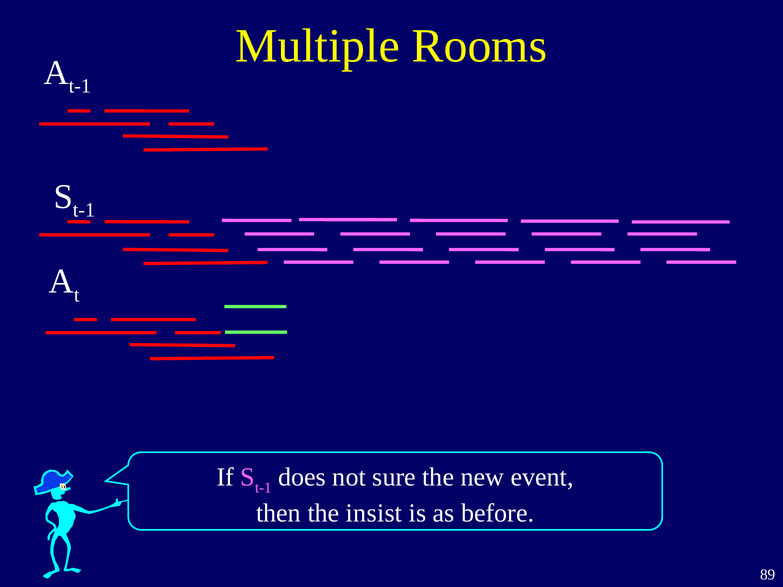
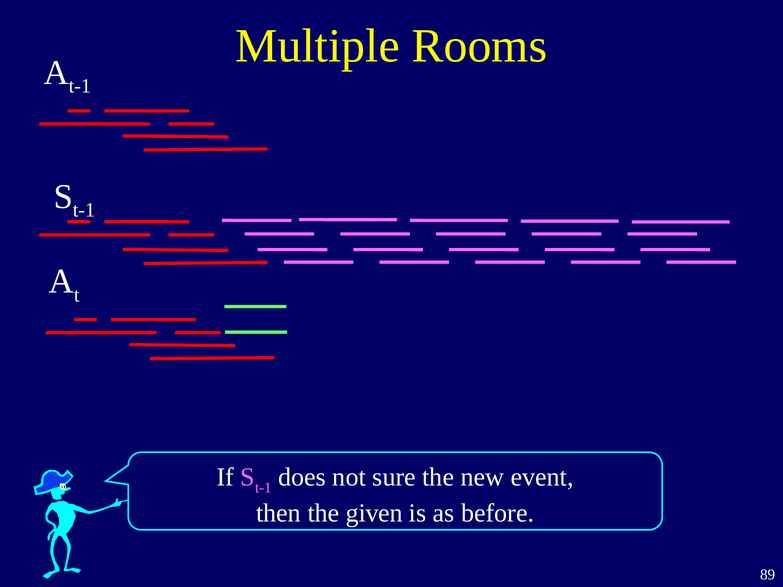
insist: insist -> given
